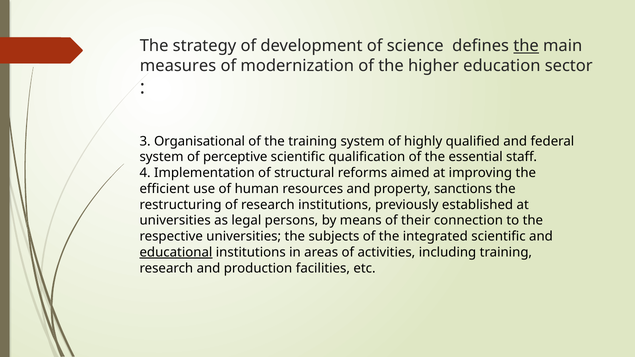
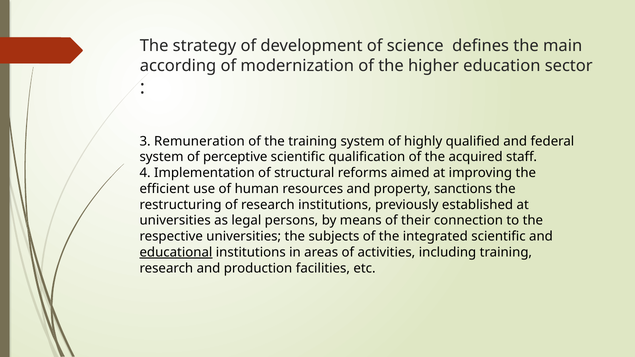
the at (526, 46) underline: present -> none
measures: measures -> according
Organisational: Organisational -> Remuneration
essential: essential -> acquired
